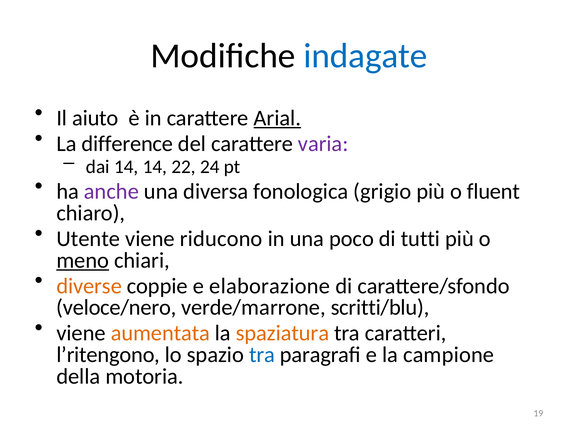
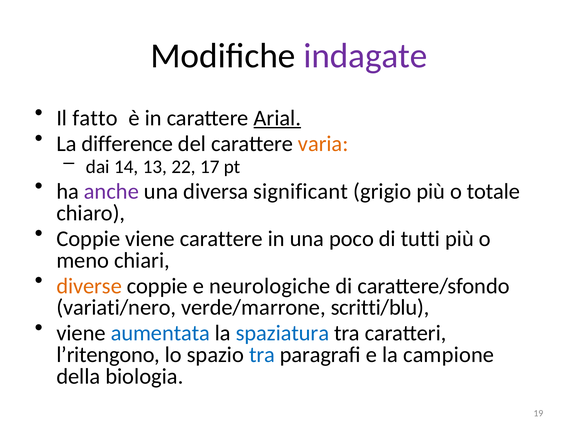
indagate colour: blue -> purple
aiuto: aiuto -> fatto
varia colour: purple -> orange
14 14: 14 -> 13
24: 24 -> 17
fonologica: fonologica -> significant
fluent: fluent -> totale
Utente at (88, 239): Utente -> Coppie
viene riducono: riducono -> carattere
meno underline: present -> none
elaborazione: elaborazione -> neurologiche
veloce/nero: veloce/nero -> variati/nero
aumentata colour: orange -> blue
spaziatura colour: orange -> blue
motoria: motoria -> biologia
